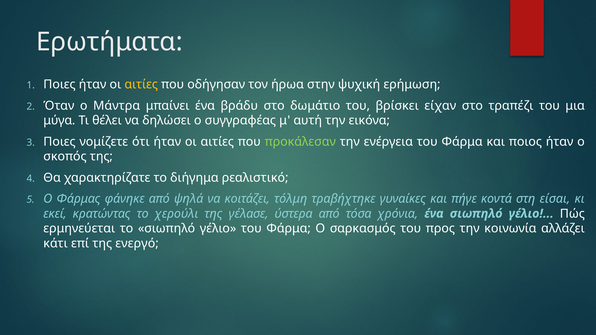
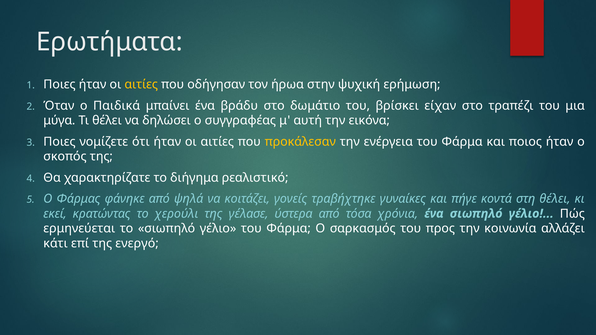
Μάντρα: Μάντρα -> Παιδικά
προκάλεσαν colour: light green -> yellow
τόλμη: τόλμη -> γονείς
στη είσαι: είσαι -> θέλει
